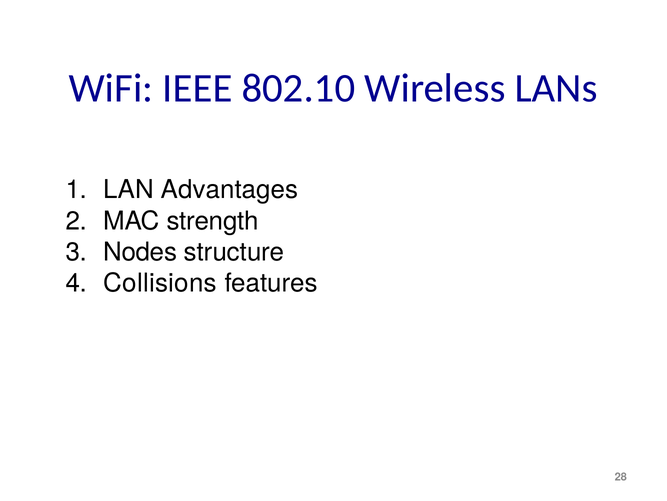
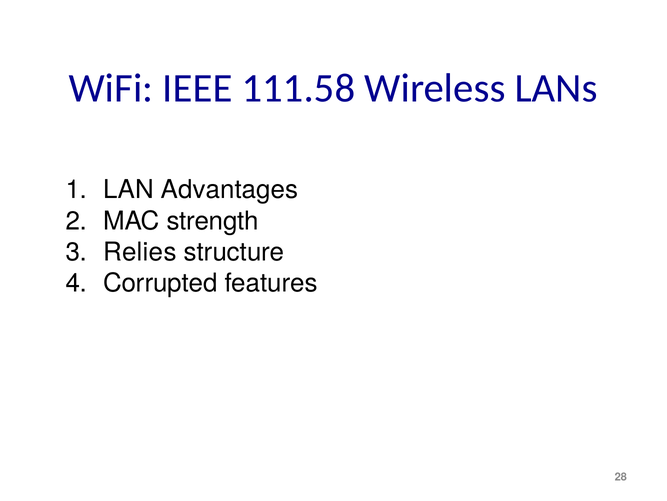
802.10: 802.10 -> 111.58
Nodes: Nodes -> Relies
Collisions: Collisions -> Corrupted
